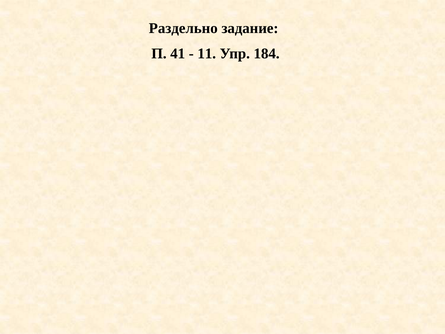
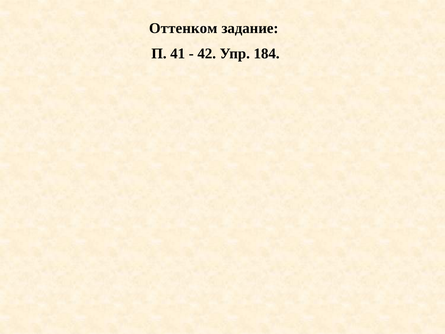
Раздельно: Раздельно -> Оттенком
11: 11 -> 42
